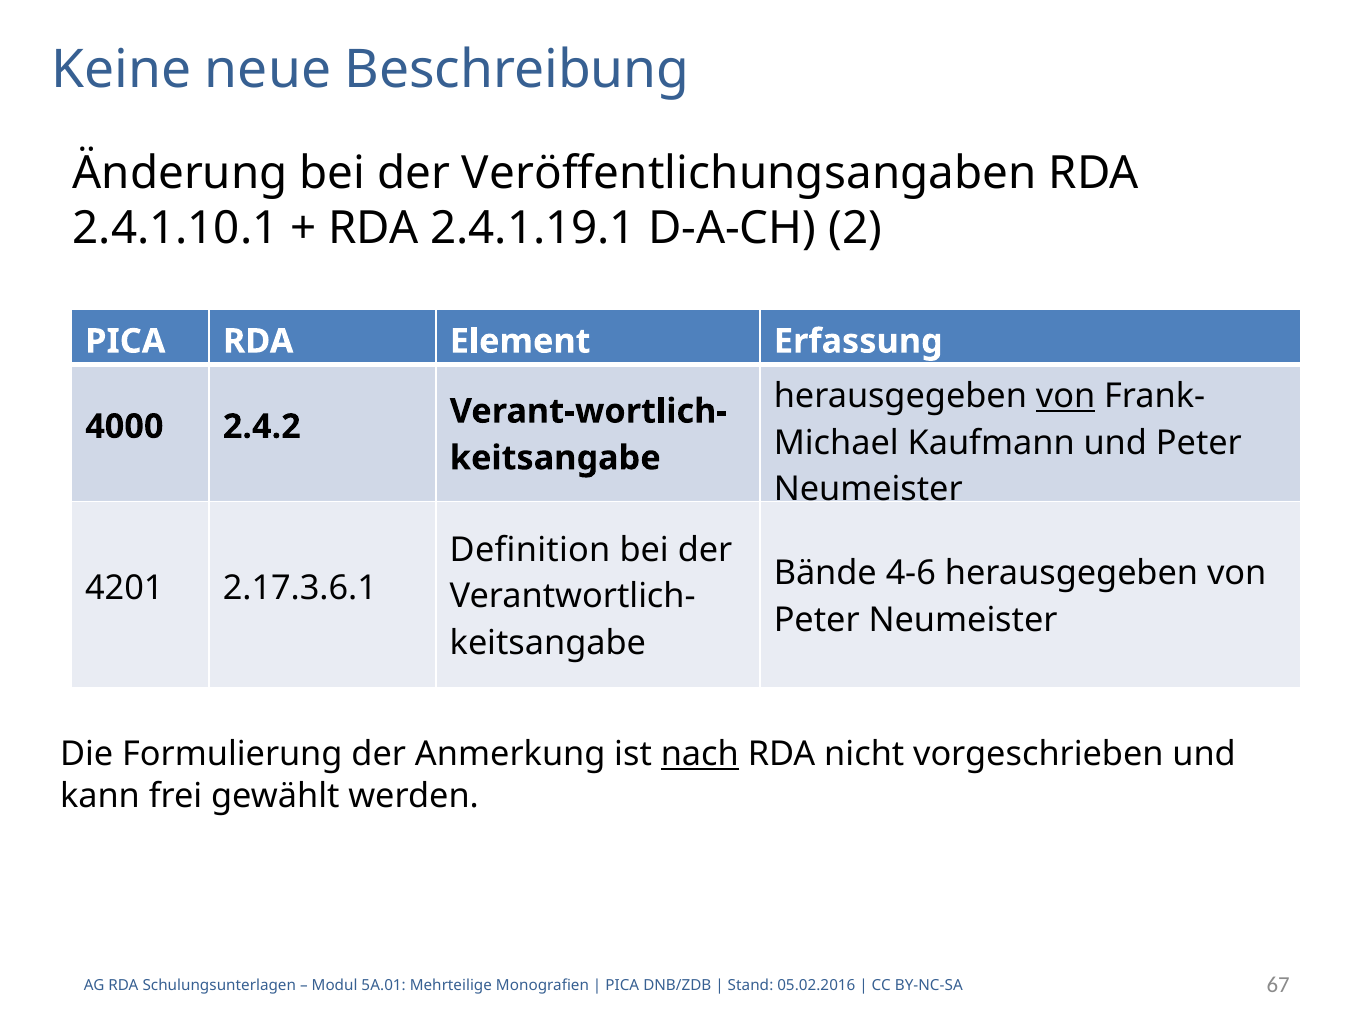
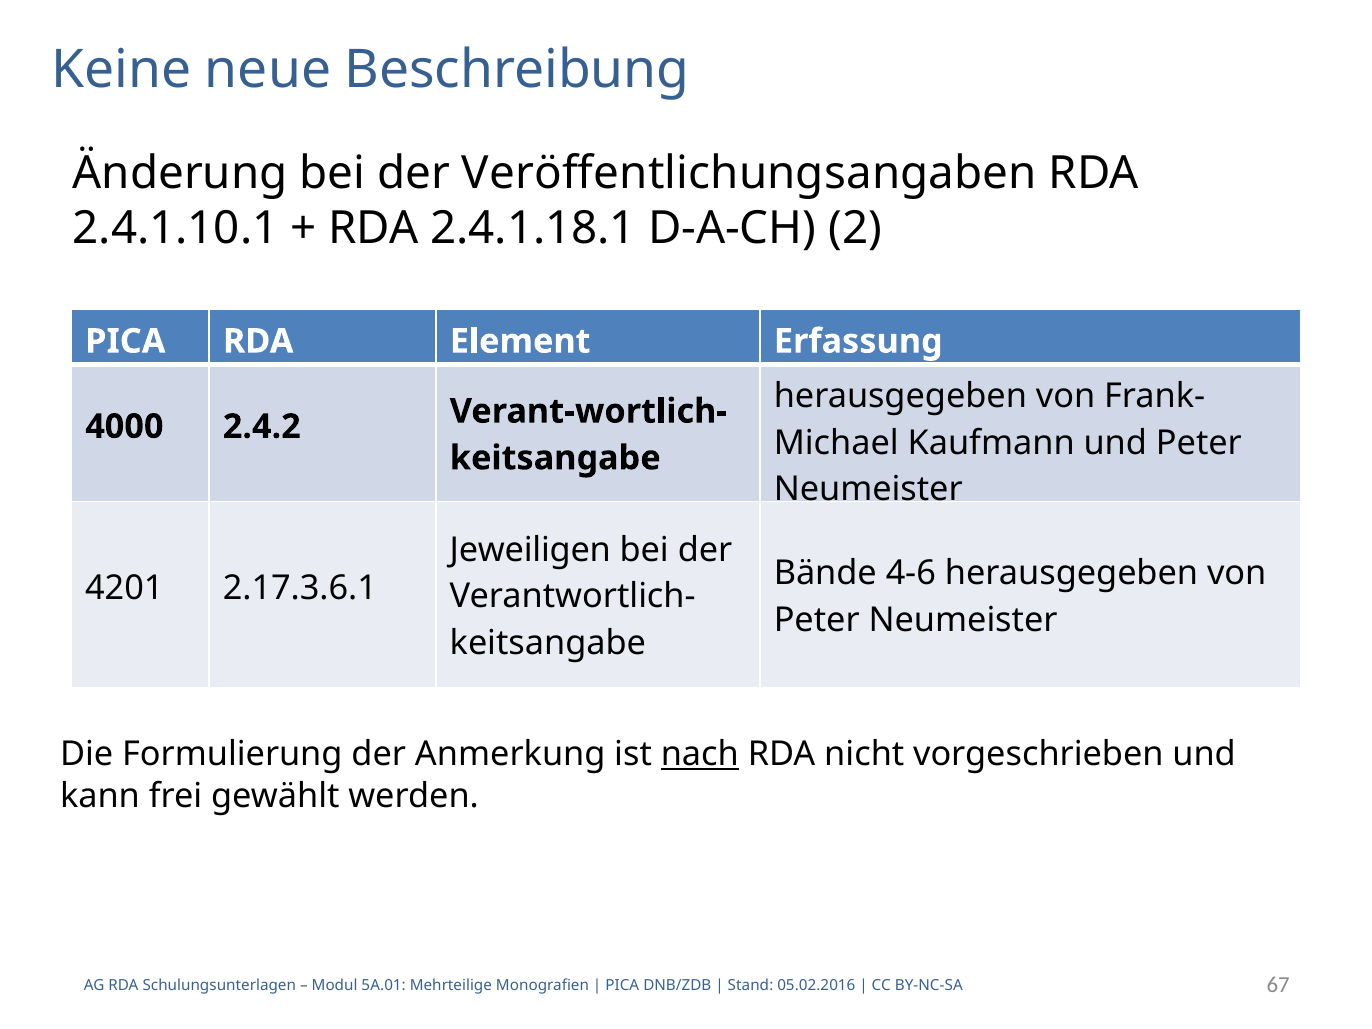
2.4.1.19.1: 2.4.1.19.1 -> 2.4.1.18.1
von at (1066, 396) underline: present -> none
Definition: Definition -> Jeweiligen
